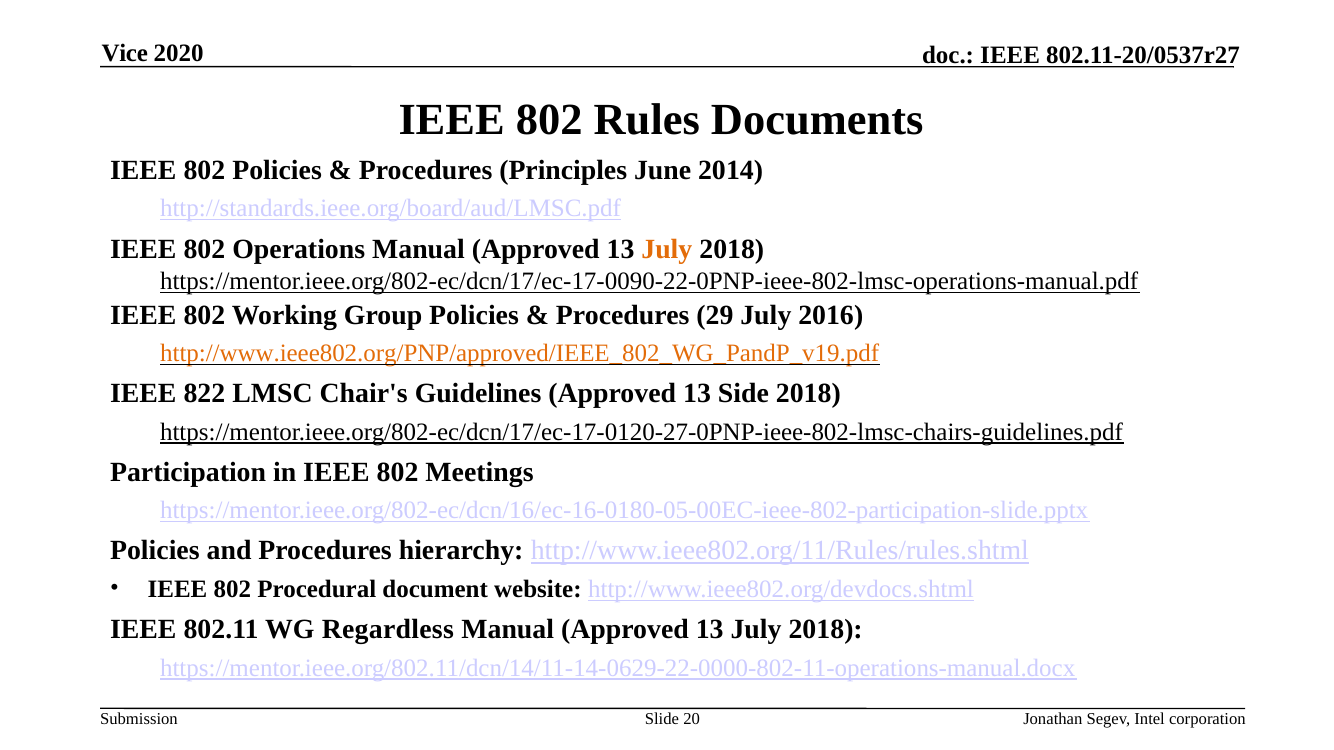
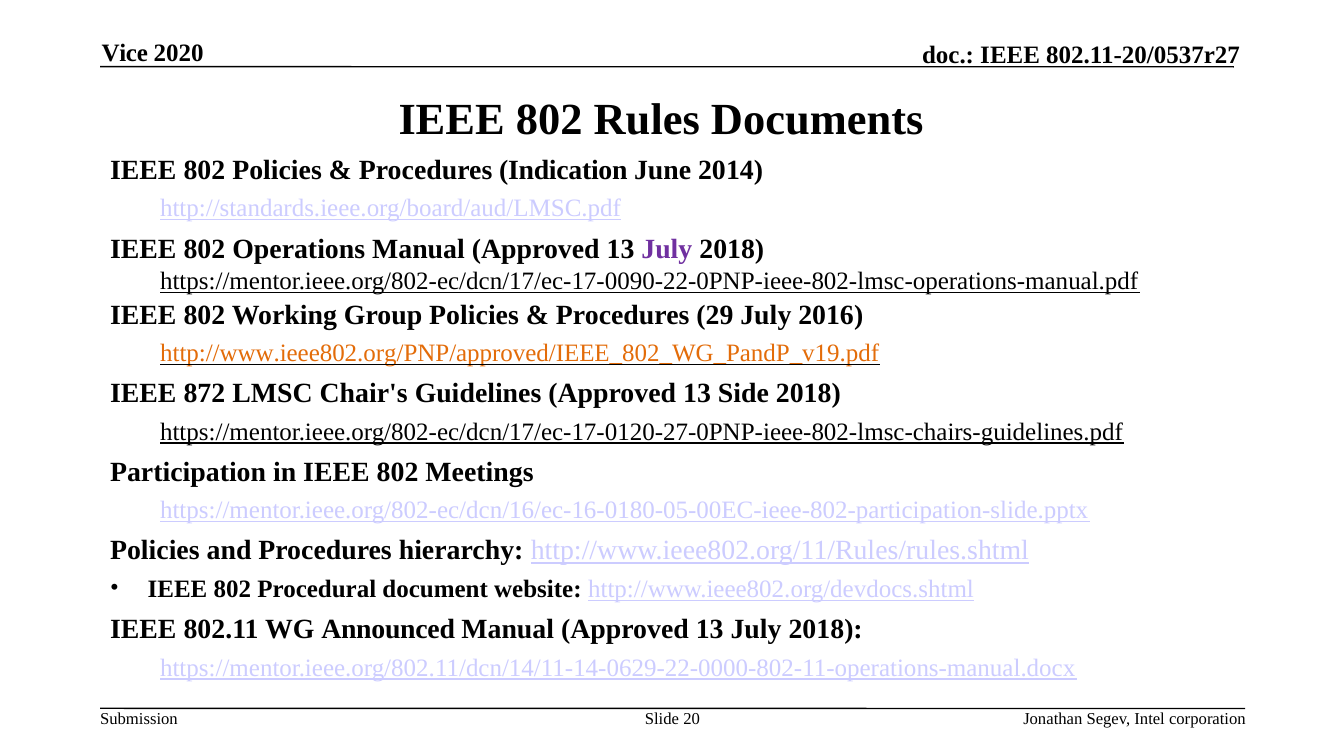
Principles: Principles -> Indication
July at (667, 249) colour: orange -> purple
822: 822 -> 872
Regardless: Regardless -> Announced
